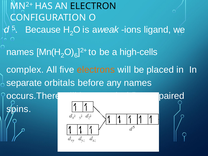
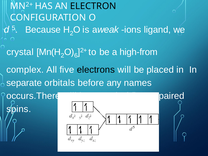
names at (20, 52): names -> crystal
high-cells: high-cells -> high-from
electrons colour: orange -> black
